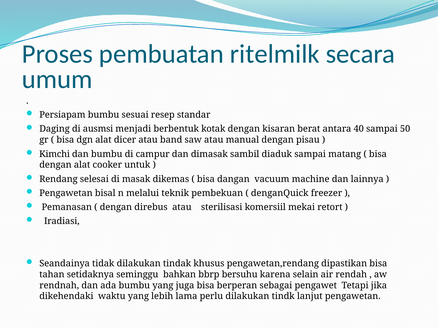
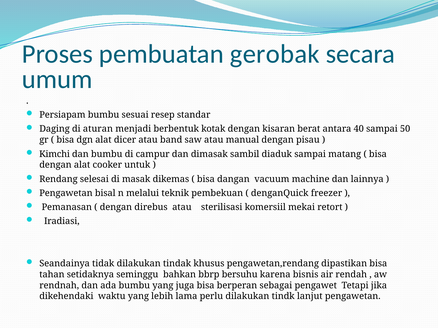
ritelmilk: ritelmilk -> gerobak
ausmsi: ausmsi -> aturan
selain: selain -> bisnis
